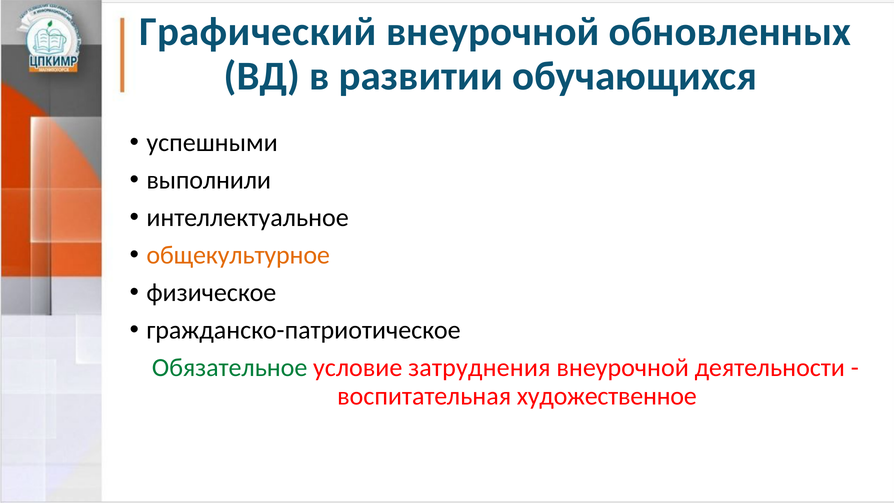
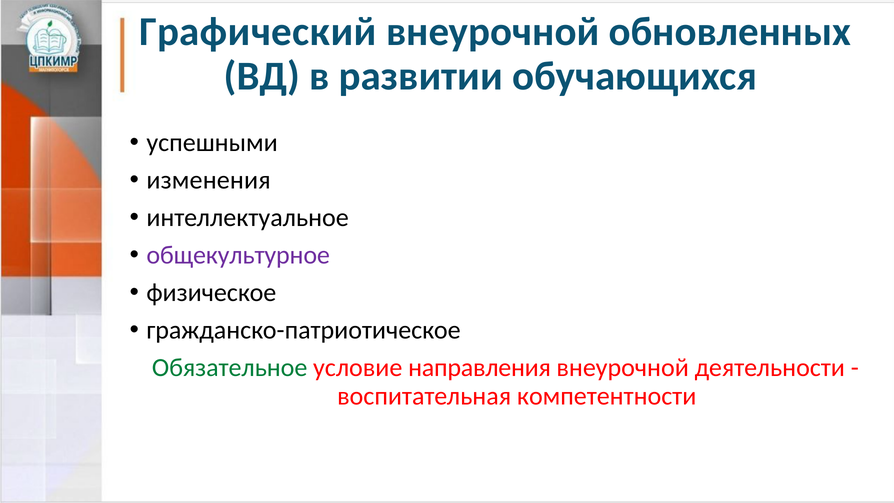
выполнили: выполнили -> изменения
общекультурное colour: orange -> purple
затруднения: затруднения -> направления
художественное: художественное -> компетентности
